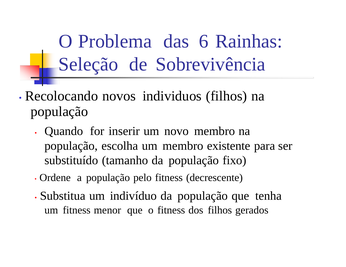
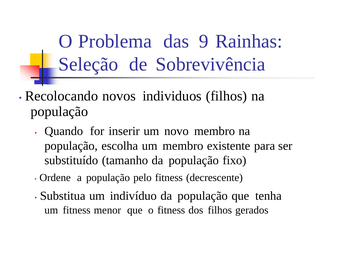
6: 6 -> 9
